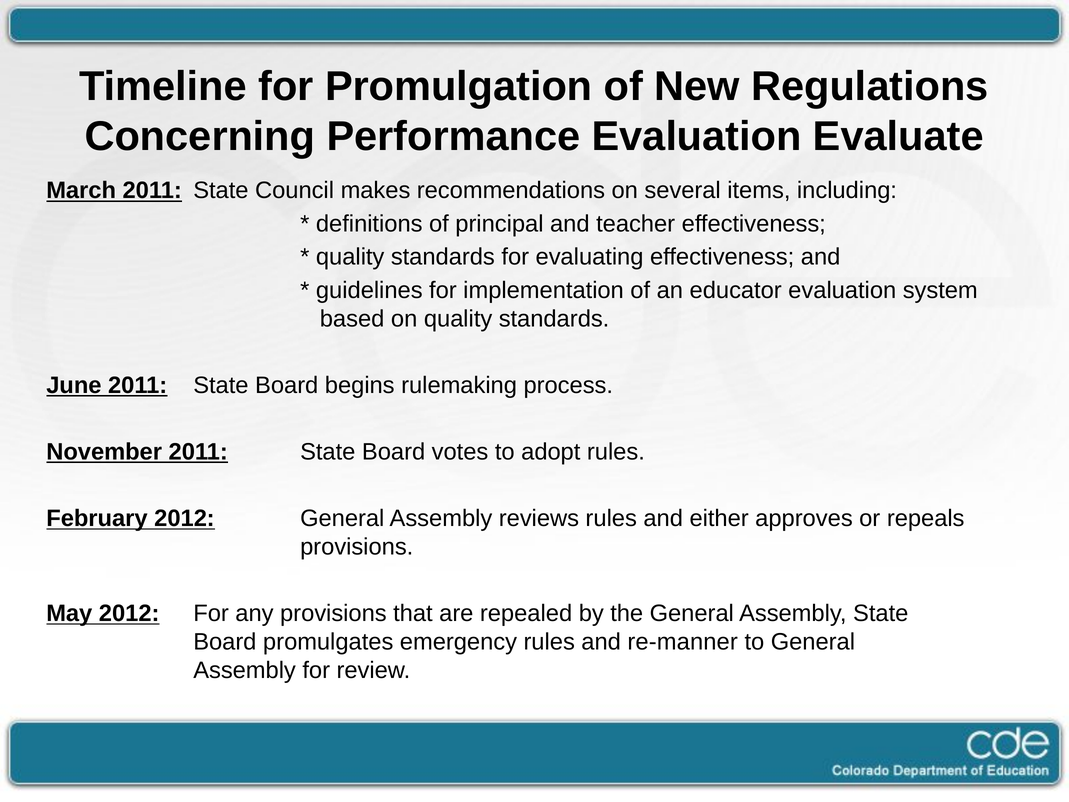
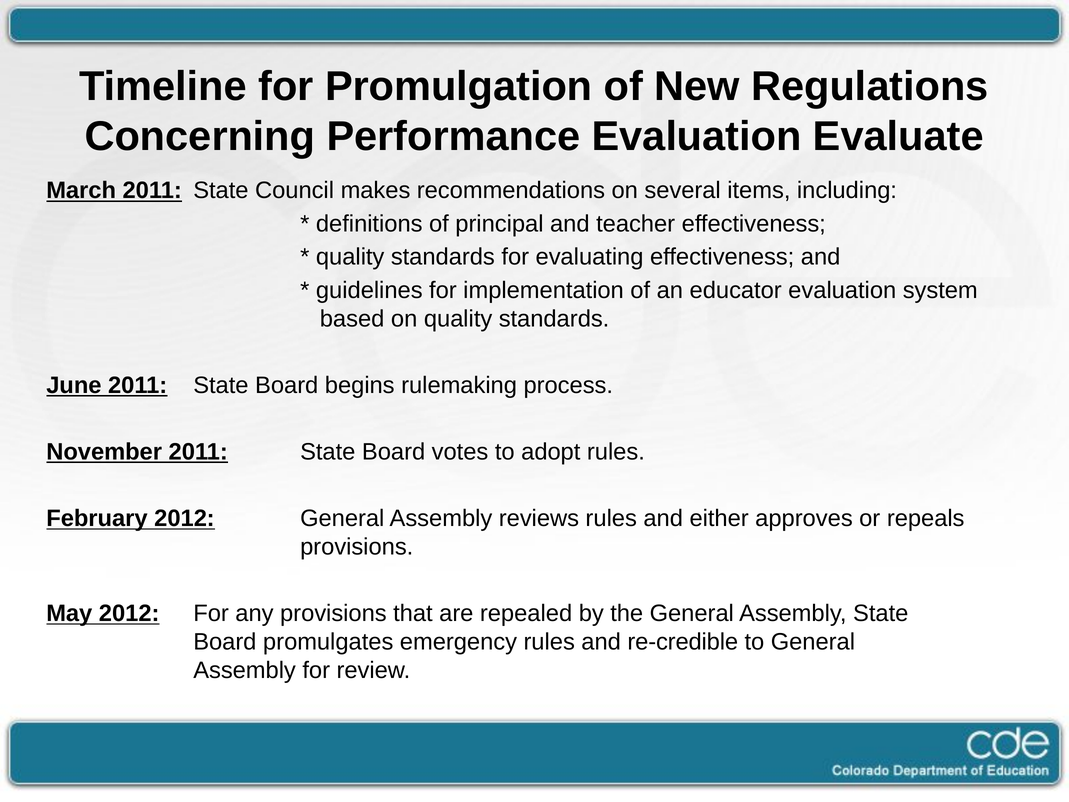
re-manner: re-manner -> re-credible
